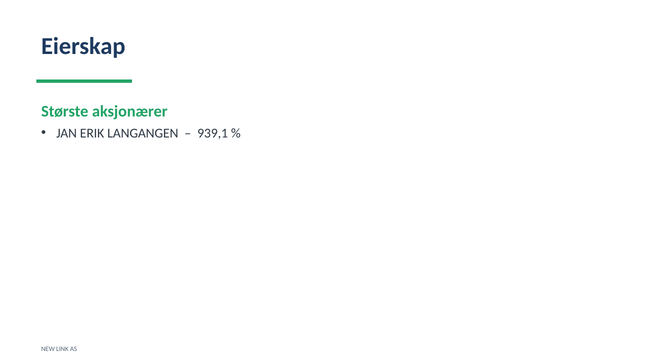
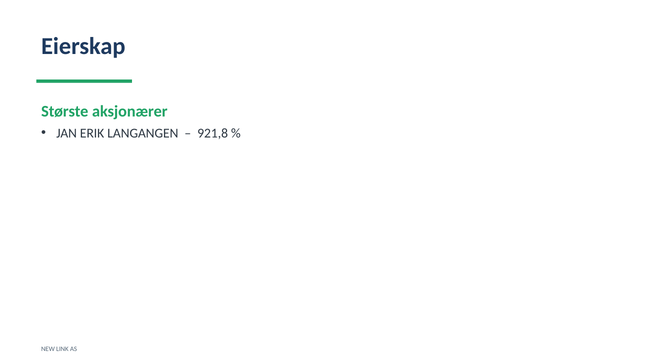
939,1: 939,1 -> 921,8
